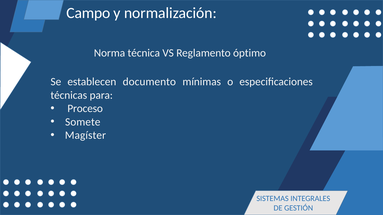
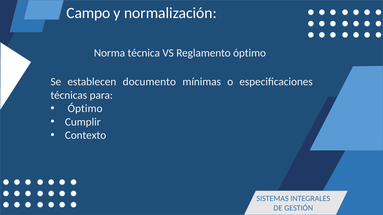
Proceso at (85, 109): Proceso -> Óptimo
Somete: Somete -> Cumplir
Magíster: Magíster -> Contexto
